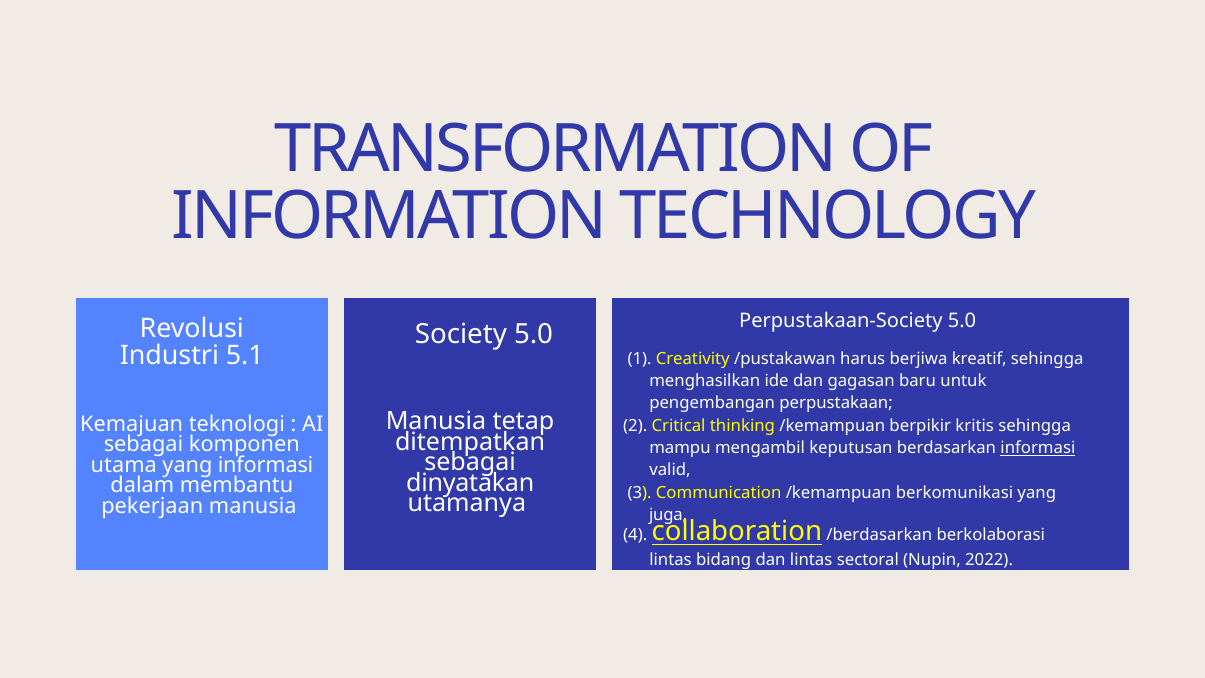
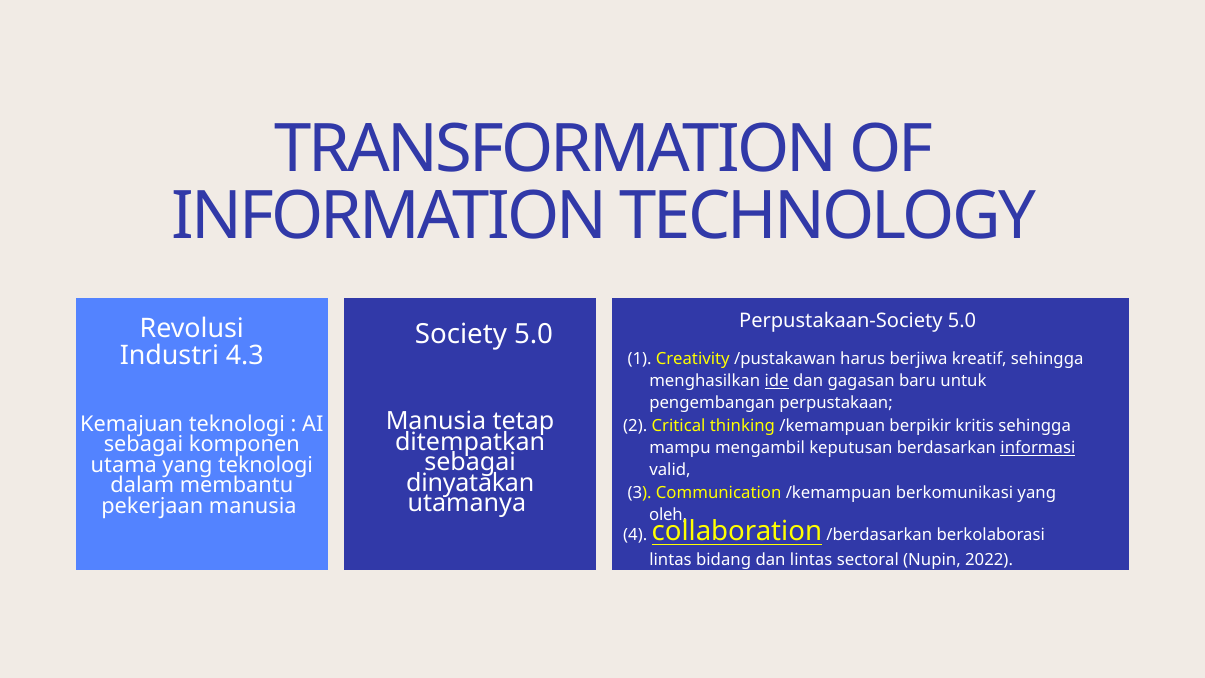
5.1: 5.1 -> 4.3
ide underline: none -> present
yang informasi: informasi -> teknologi
juga: juga -> oleh
